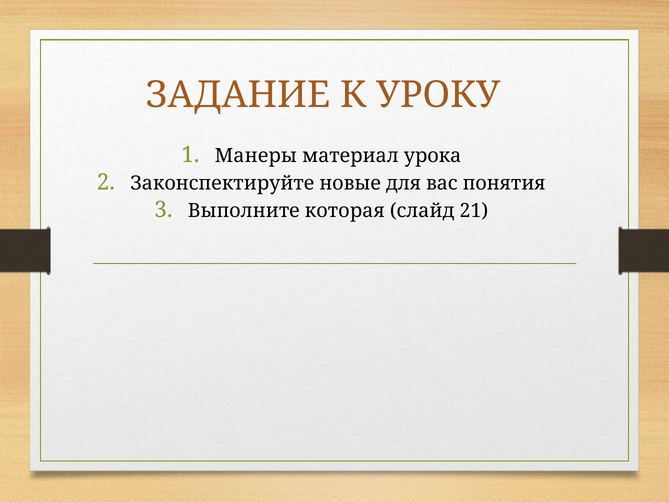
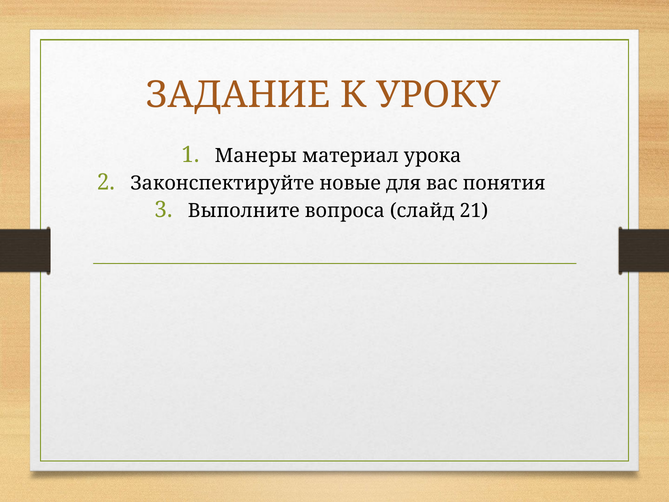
которая: которая -> вопроса
